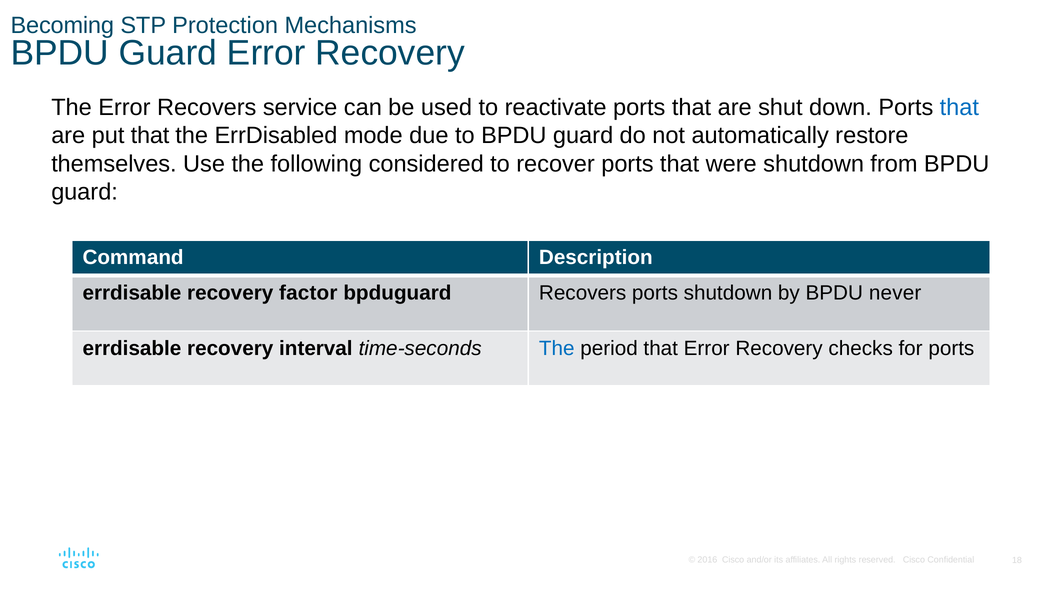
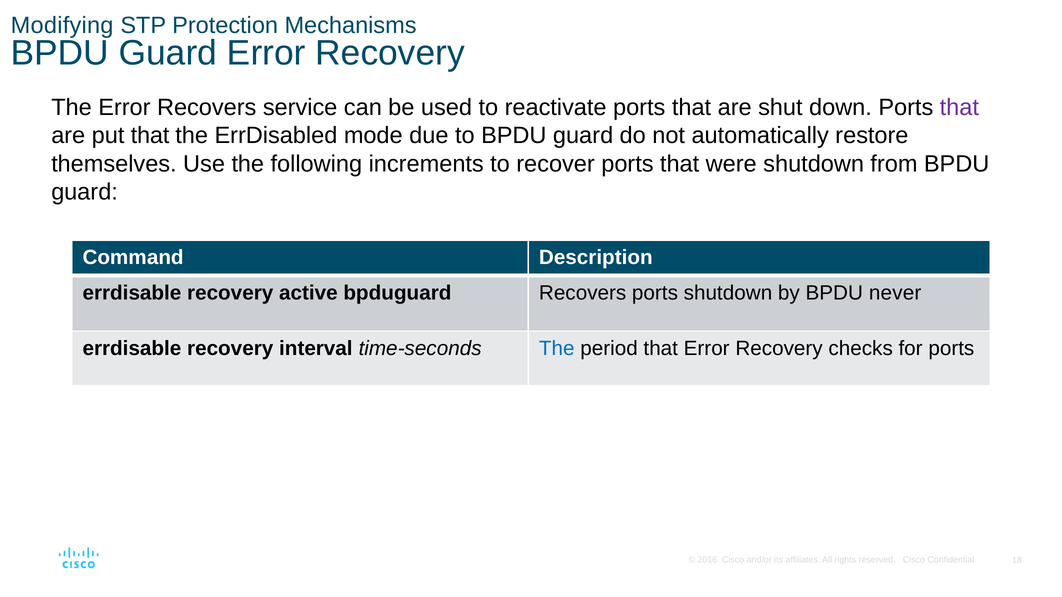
Becoming: Becoming -> Modifying
that at (959, 107) colour: blue -> purple
considered: considered -> increments
factor: factor -> active
